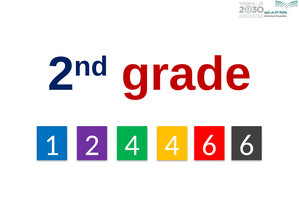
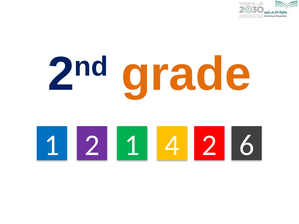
grade colour: red -> orange
2 4: 4 -> 1
4 6: 6 -> 2
